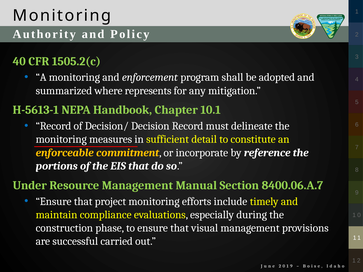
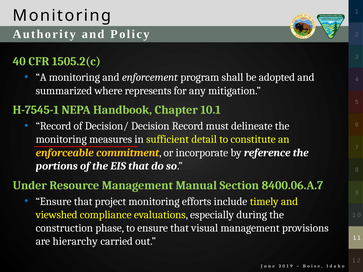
H-5613-1: H-5613-1 -> H-7545-1
maintain: maintain -> viewshed
successful: successful -> hierarchy
